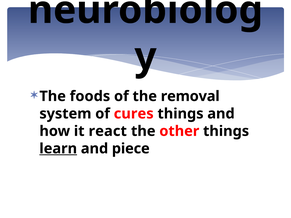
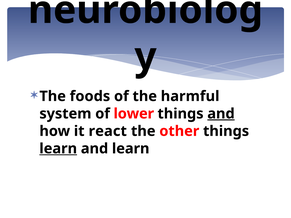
removal: removal -> harmful
cures: cures -> lower
and at (221, 114) underline: none -> present
and piece: piece -> learn
